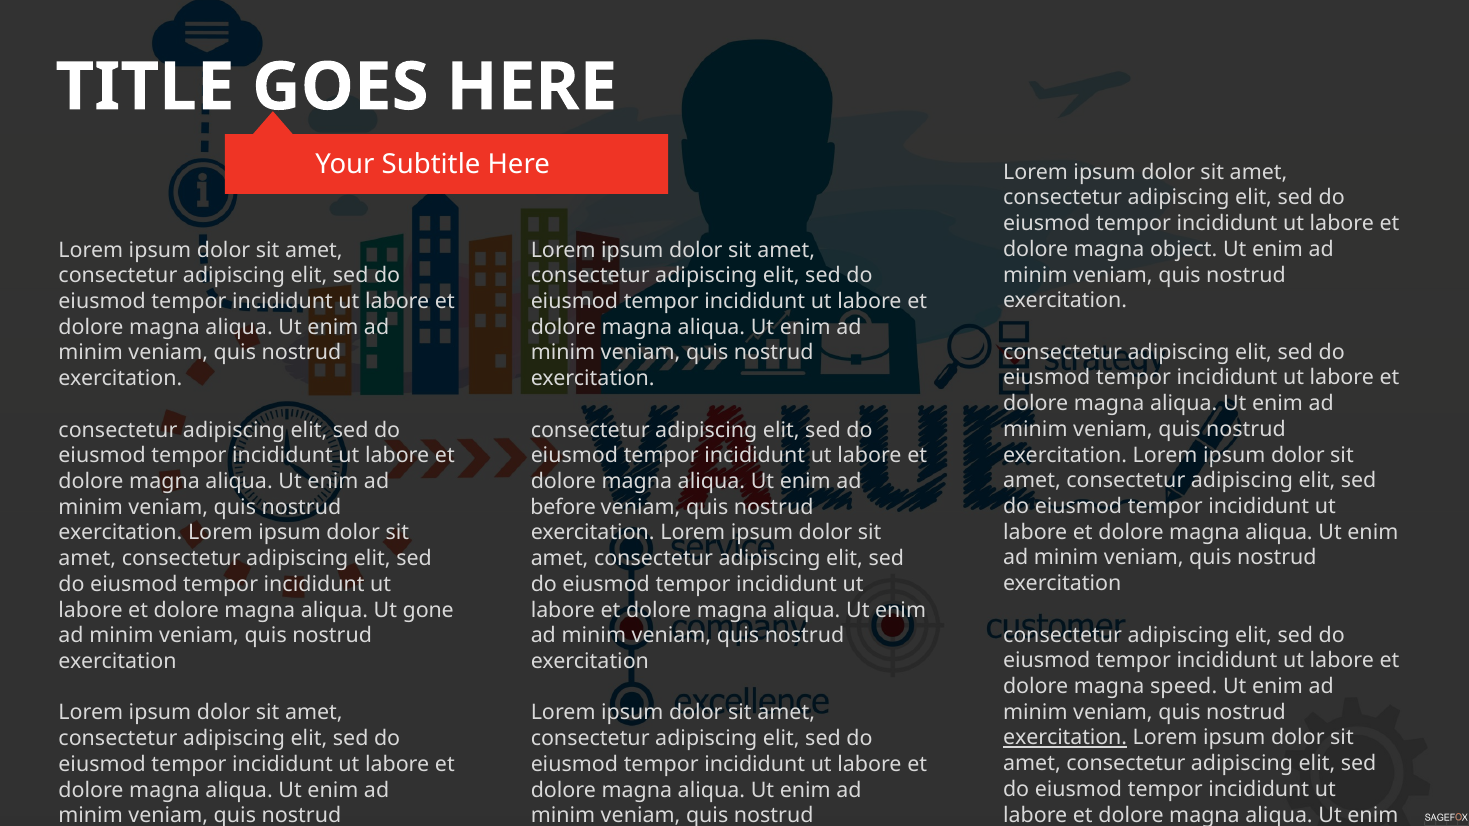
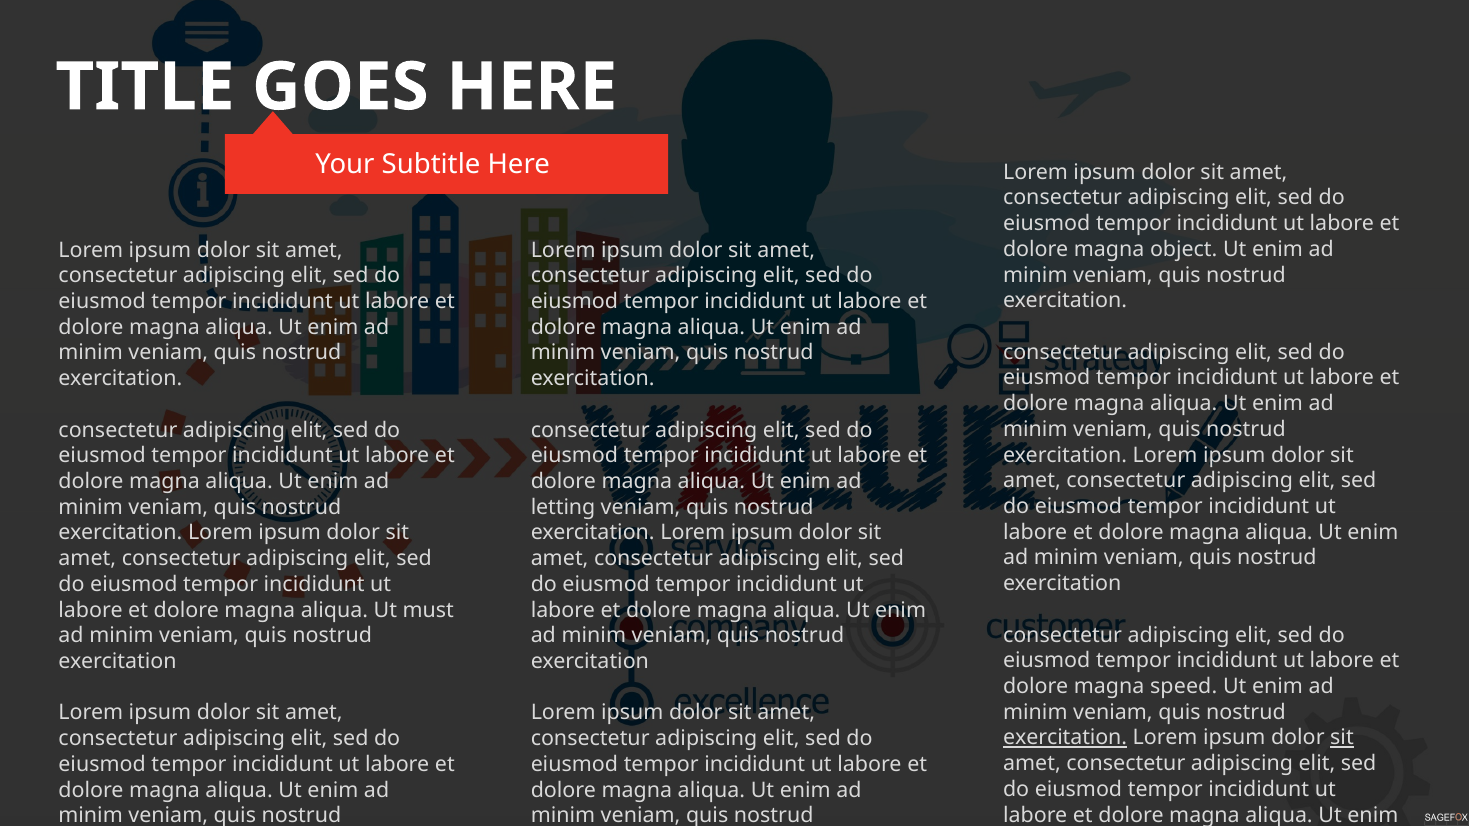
before: before -> letting
gone: gone -> must
sit at (1342, 738) underline: none -> present
